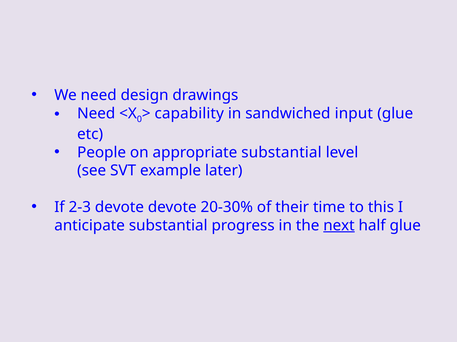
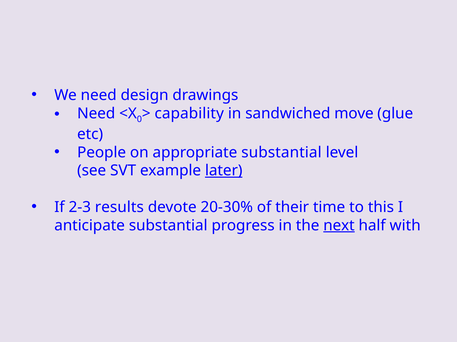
input: input -> move
later underline: none -> present
2-3 devote: devote -> results
half glue: glue -> with
